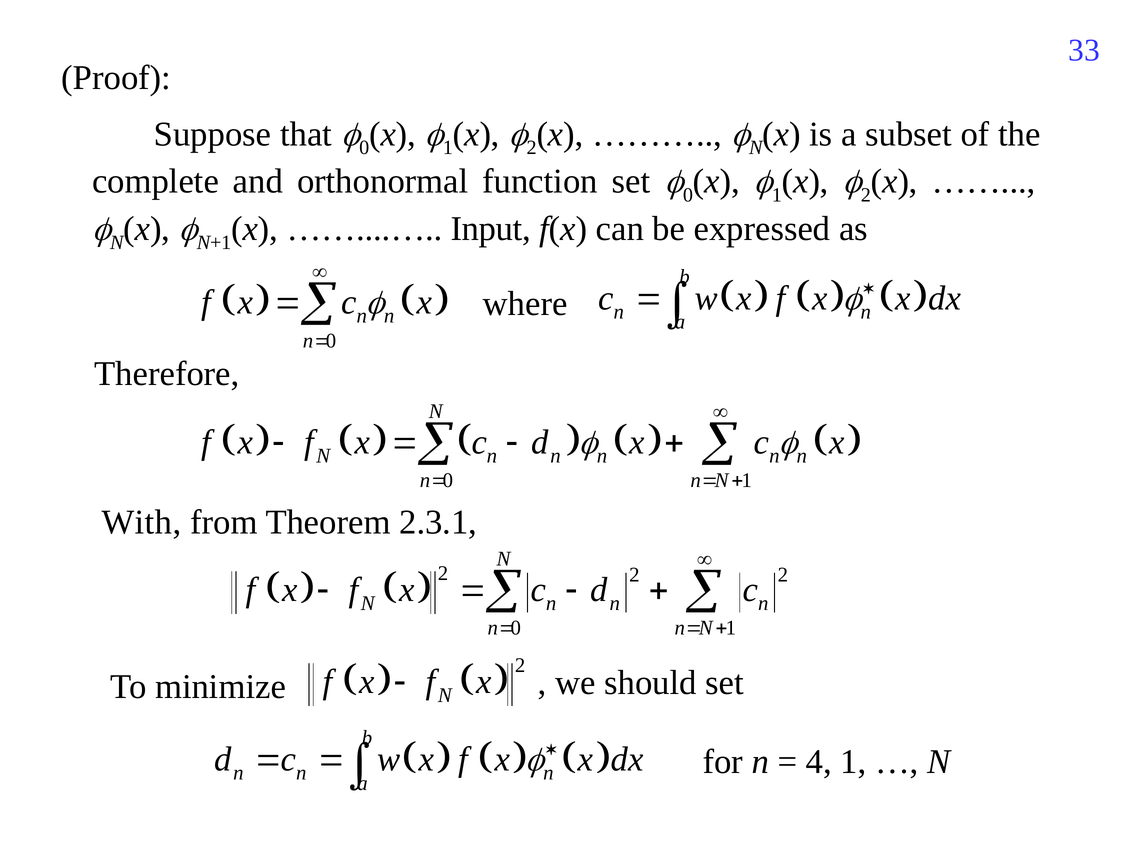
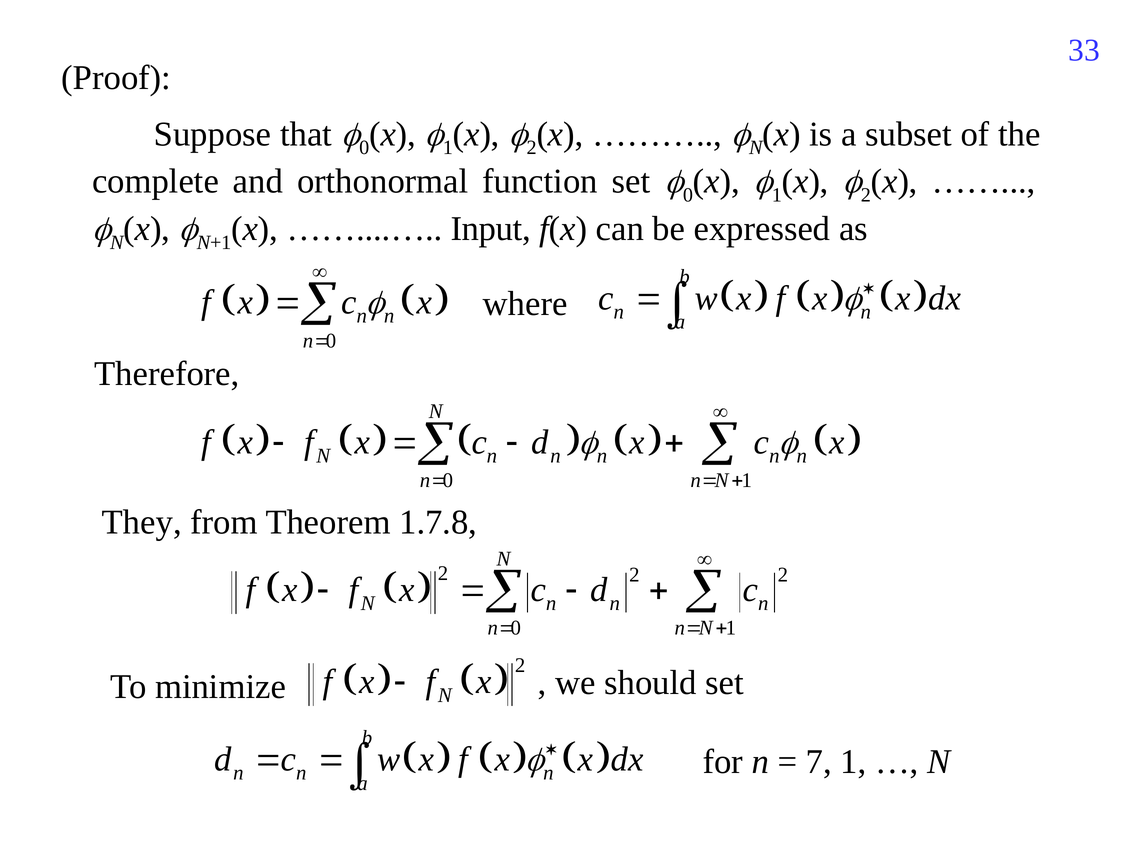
With: With -> They
2.3.1: 2.3.1 -> 1.7.8
4: 4 -> 7
